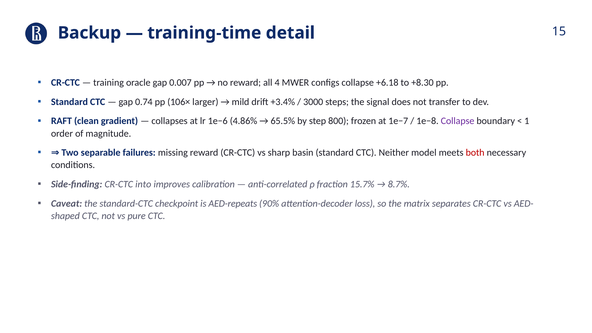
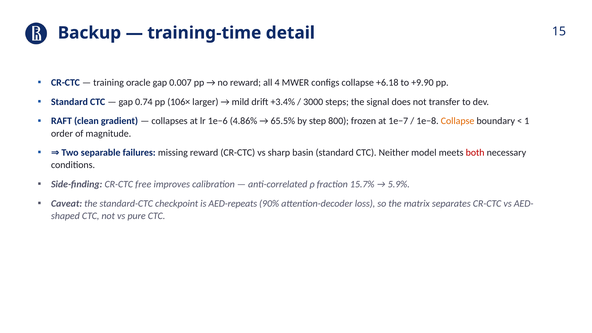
+8.30: +8.30 -> +9.90
Collapse at (458, 121) colour: purple -> orange
into: into -> free
8.7%: 8.7% -> 5.9%
